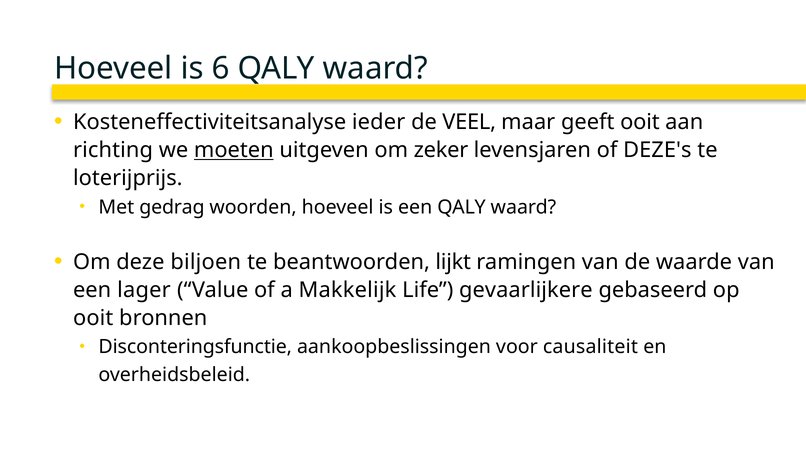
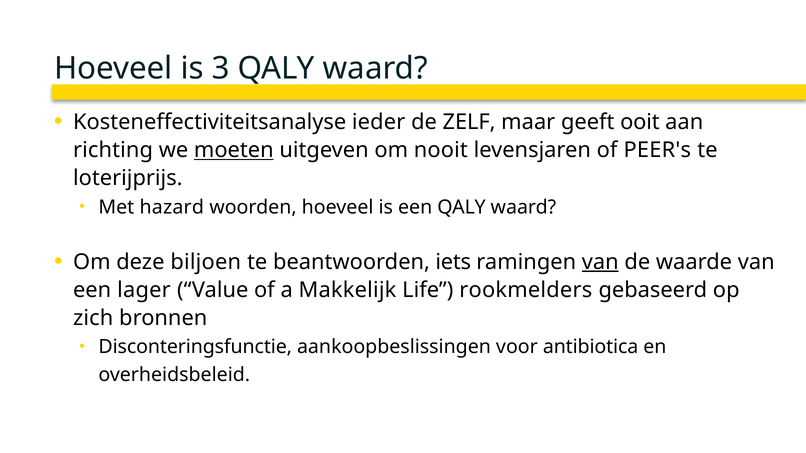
6: 6 -> 3
VEEL: VEEL -> ZELF
zeker: zeker -> nooit
DEZE's: DEZE's -> PEER's
gedrag: gedrag -> hazard
lijkt: lijkt -> iets
van at (600, 262) underline: none -> present
gevaarlijkere: gevaarlijkere -> rookmelders
ooit at (93, 318): ooit -> zich
causaliteit: causaliteit -> antibiotica
